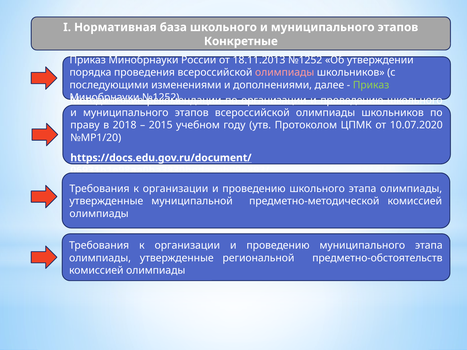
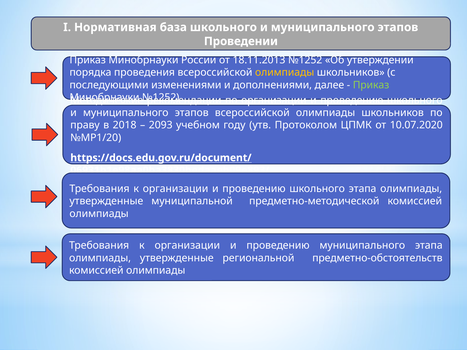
Конкретные: Конкретные -> Проведении
олимпиады at (285, 73) colour: pink -> yellow
2015: 2015 -> 2093
